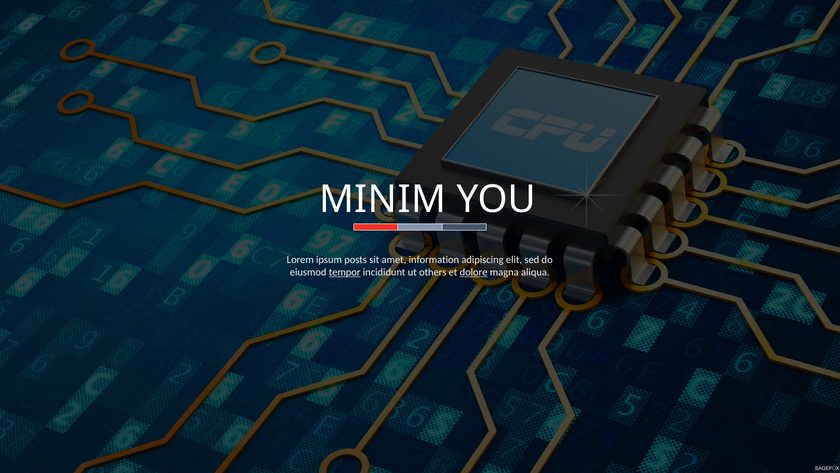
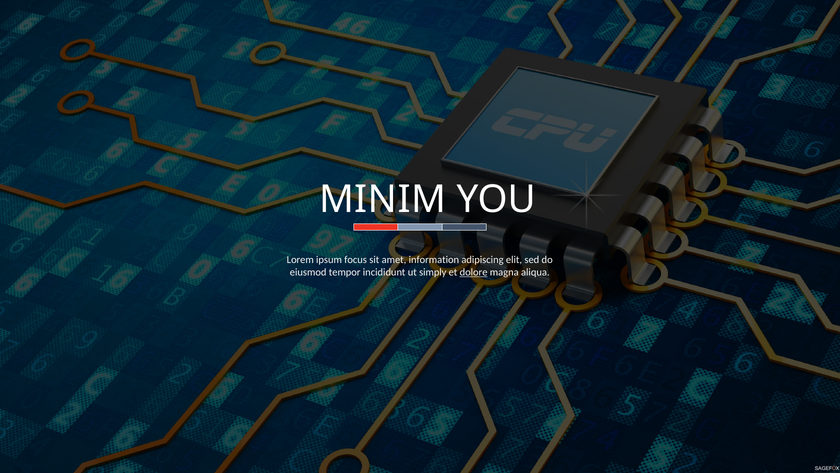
posts: posts -> focus
tempor underline: present -> none
others: others -> simply
